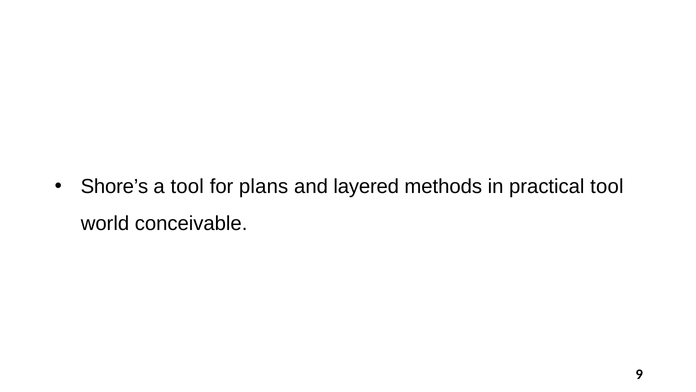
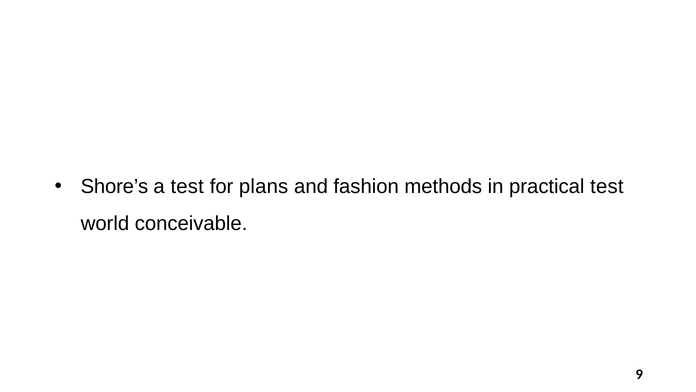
a tool: tool -> test
layered: layered -> fashion
practical tool: tool -> test
